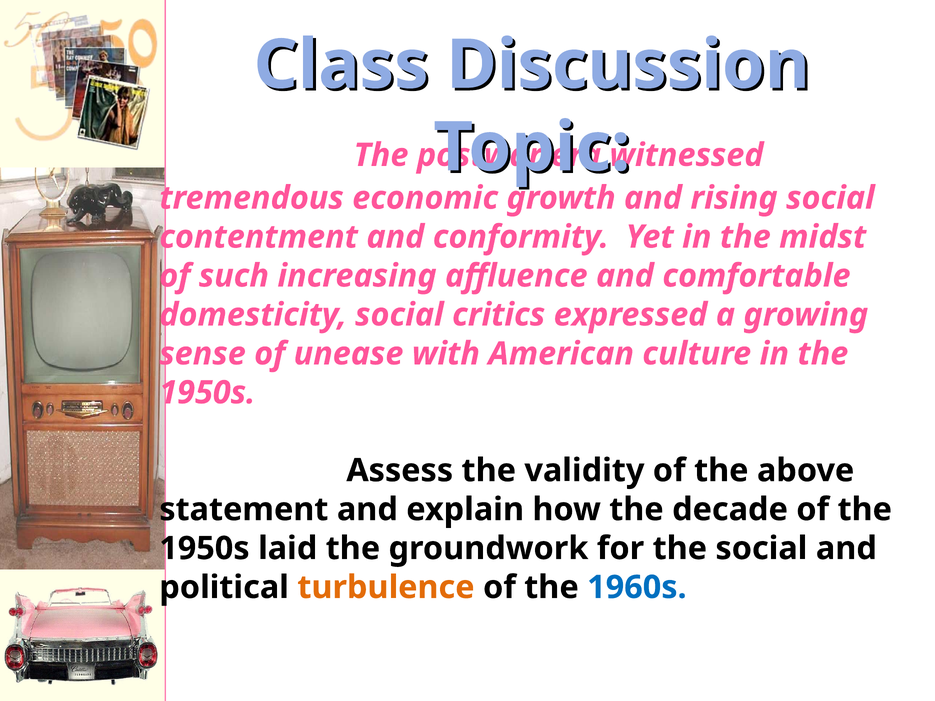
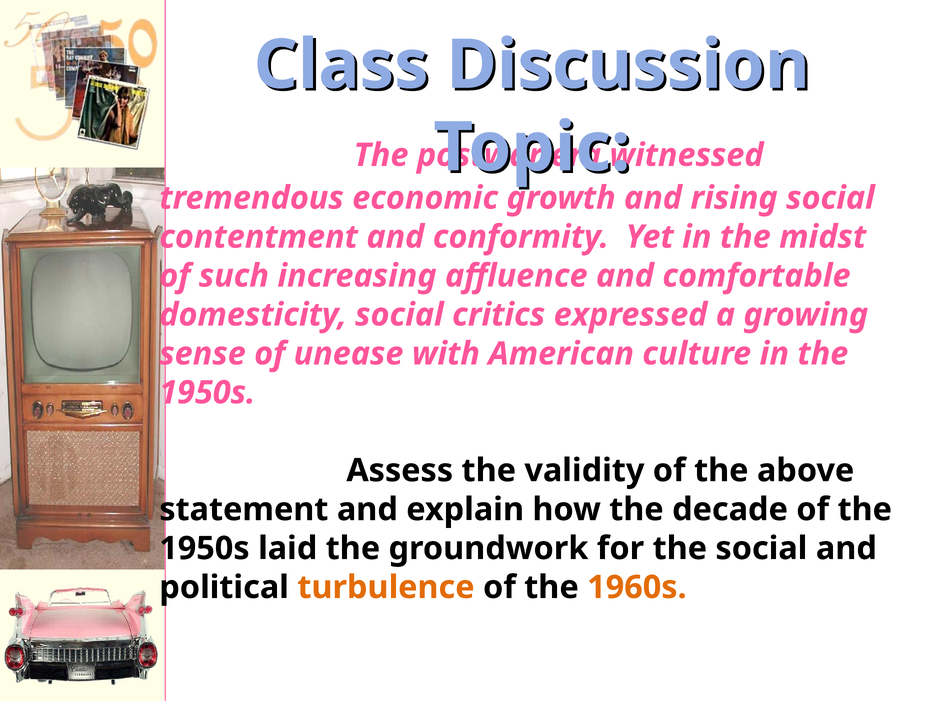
1960s colour: blue -> orange
